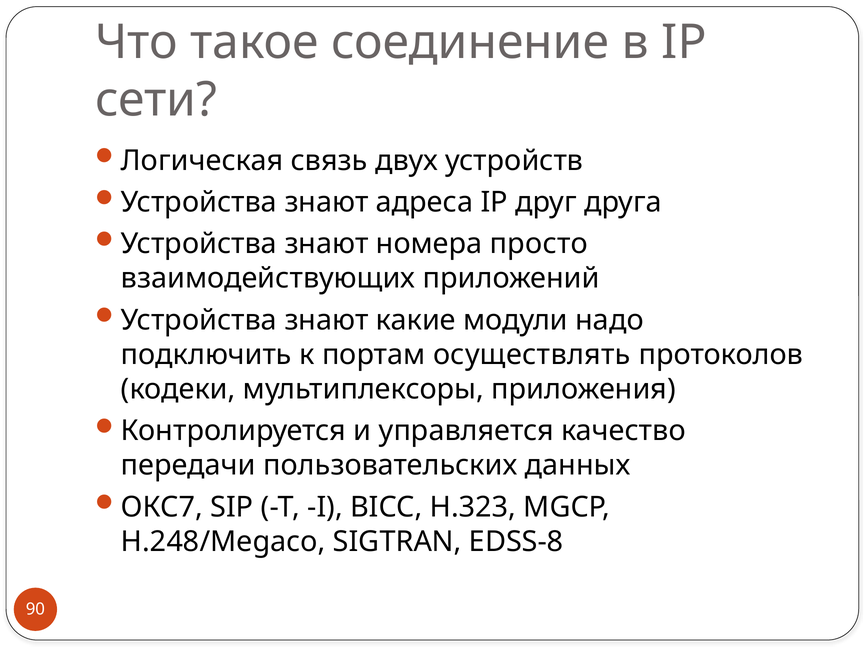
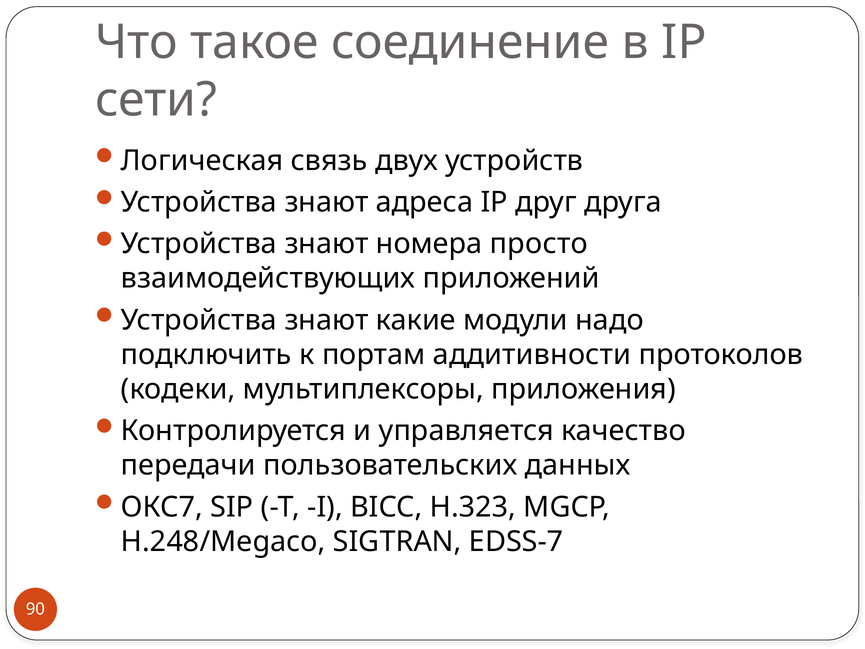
осуществлять: осуществлять -> аддитивности
EDSS-8: EDSS-8 -> EDSS-7
